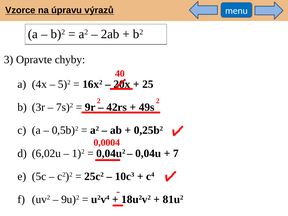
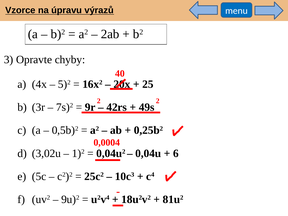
6,02u: 6,02u -> 3,02u
7: 7 -> 6
